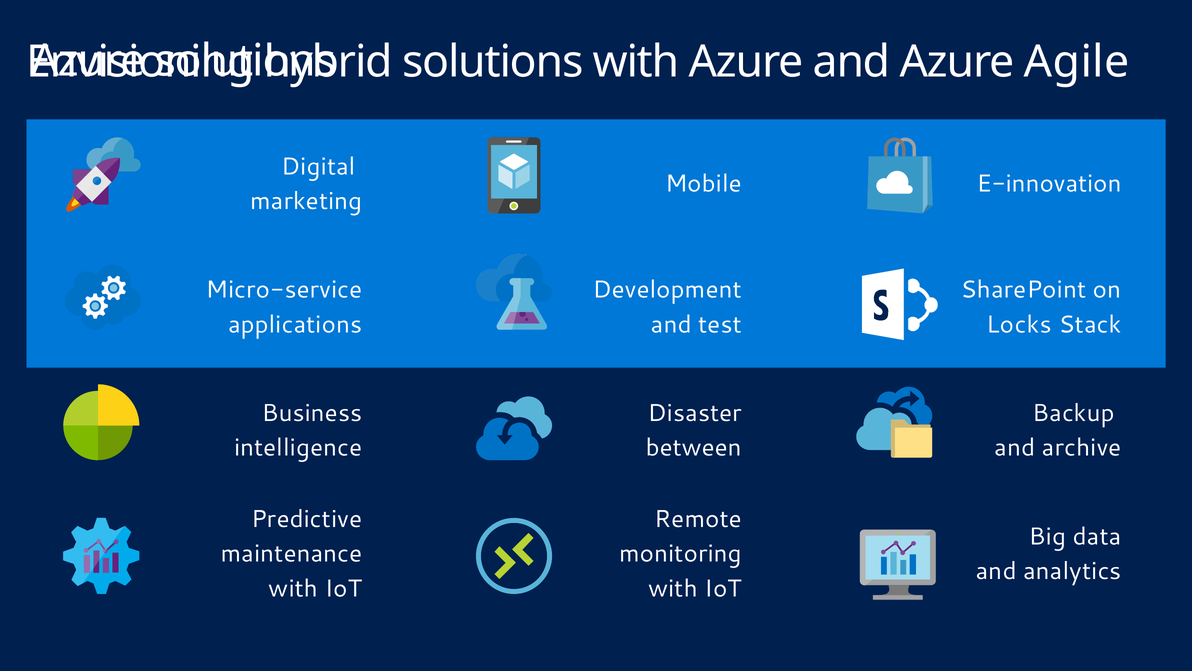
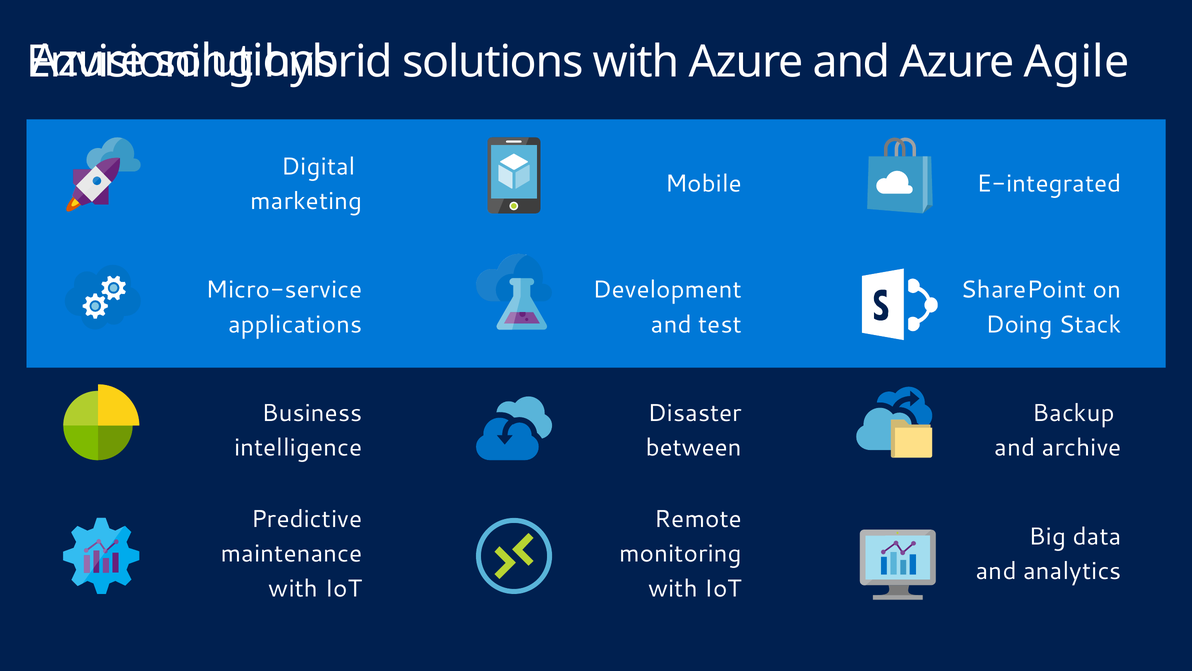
E-innovation: E-innovation -> E-integrated
Locks: Locks -> Doing
